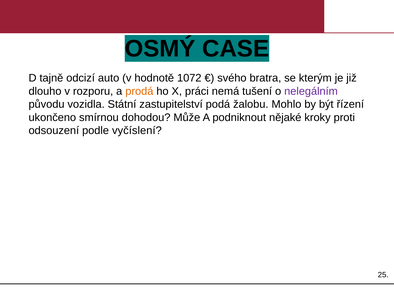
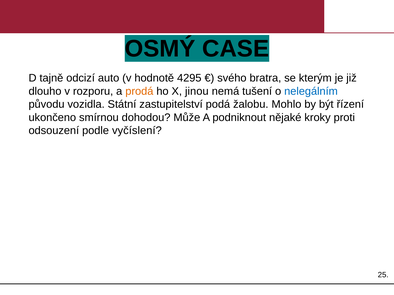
1072: 1072 -> 4295
práci: práci -> jinou
nelegálním colour: purple -> blue
